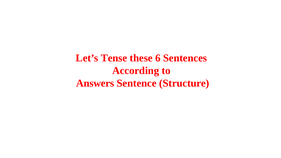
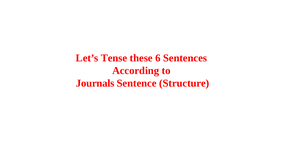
Answers: Answers -> Journals
